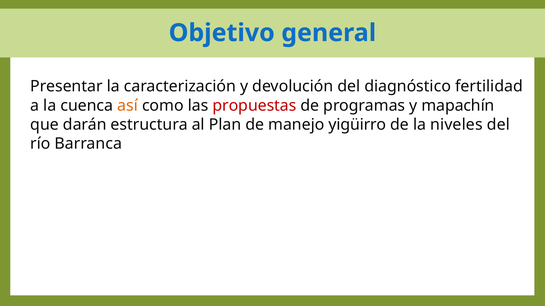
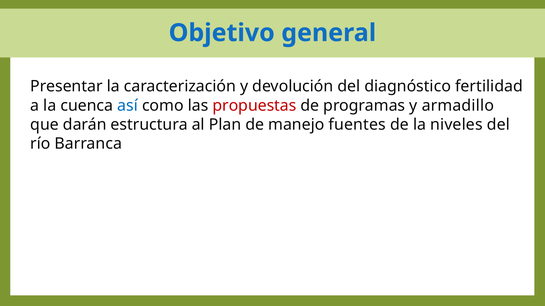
así colour: orange -> blue
mapachín: mapachín -> armadillo
yigüirro: yigüirro -> fuentes
